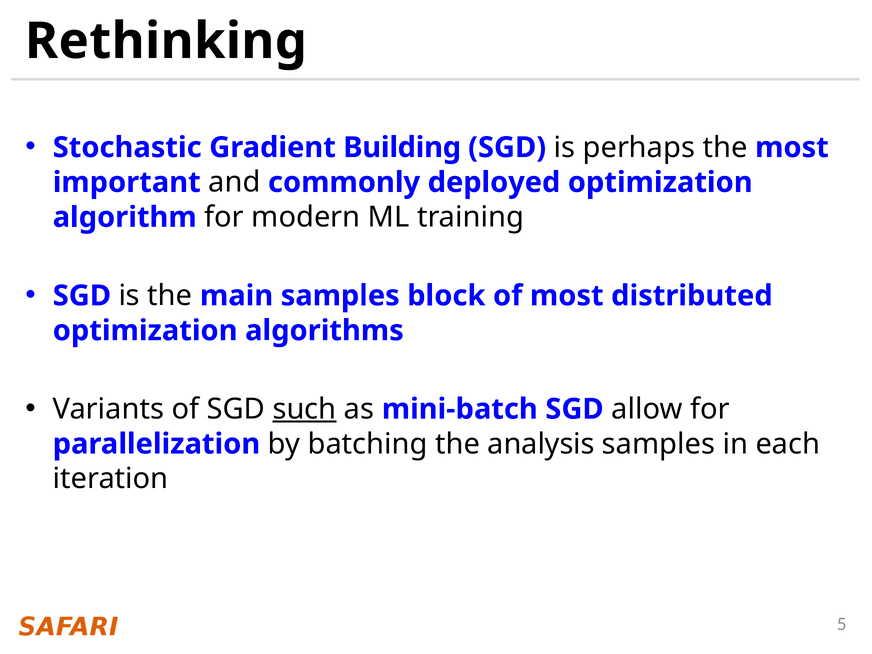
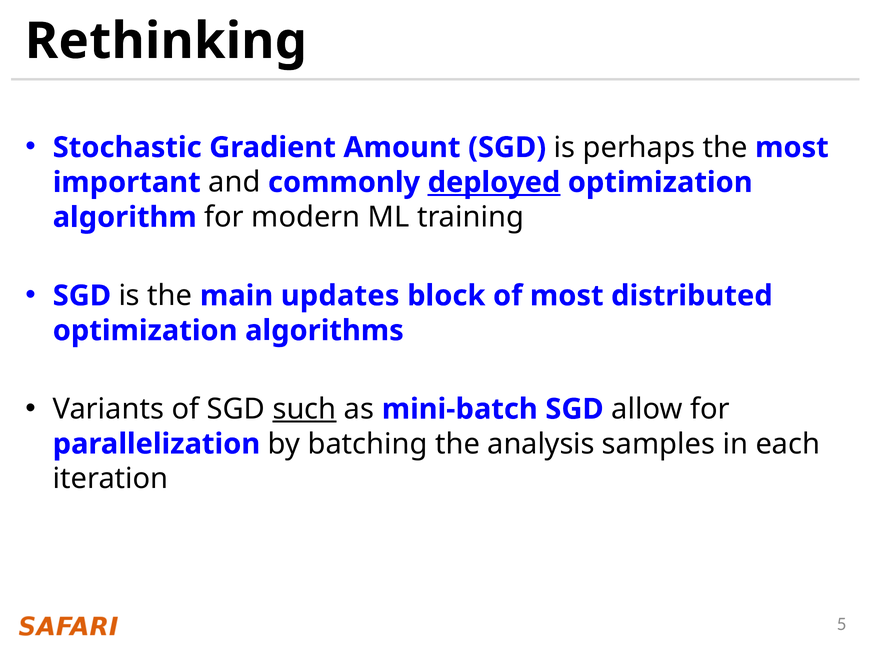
Building: Building -> Amount
deployed underline: none -> present
main samples: samples -> updates
